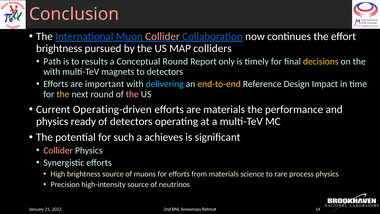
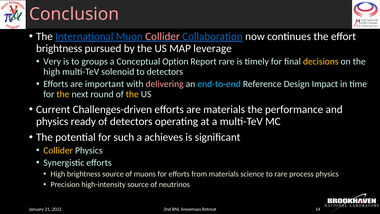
colliders: colliders -> leverage
Path: Path -> Very
results: results -> groups
Conceptual Round: Round -> Option
Report only: only -> rare
with at (52, 72): with -> high
magnets: magnets -> solenoid
delivering colour: light blue -> pink
end-to-end colour: yellow -> light blue
the at (132, 94) colour: pink -> yellow
Operating-driven: Operating-driven -> Challenges-driven
Collider at (58, 150) colour: pink -> yellow
